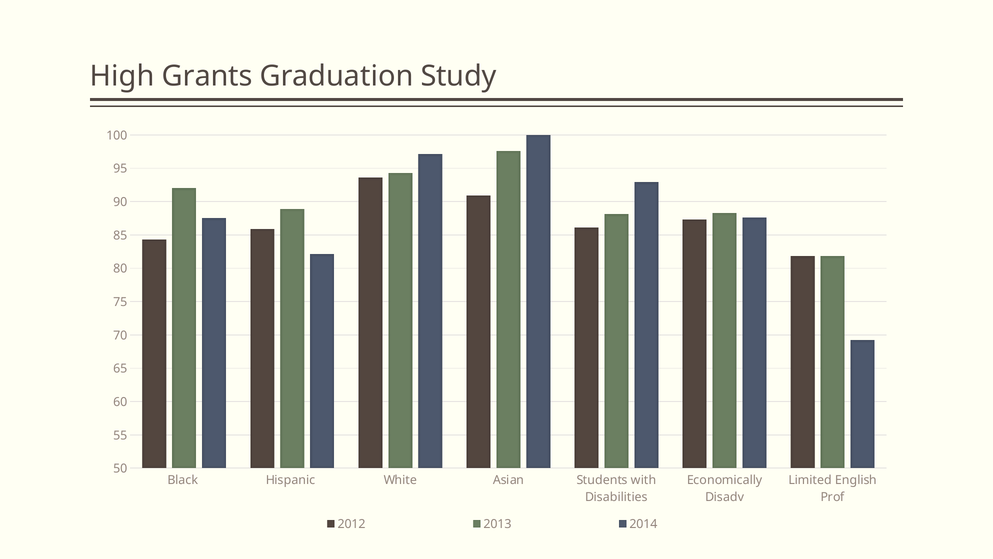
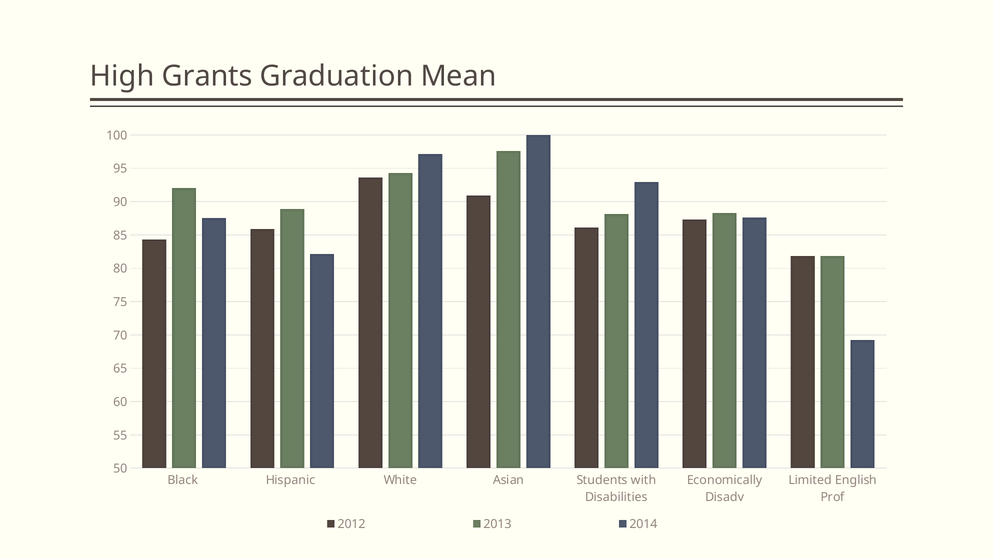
Study: Study -> Mean
